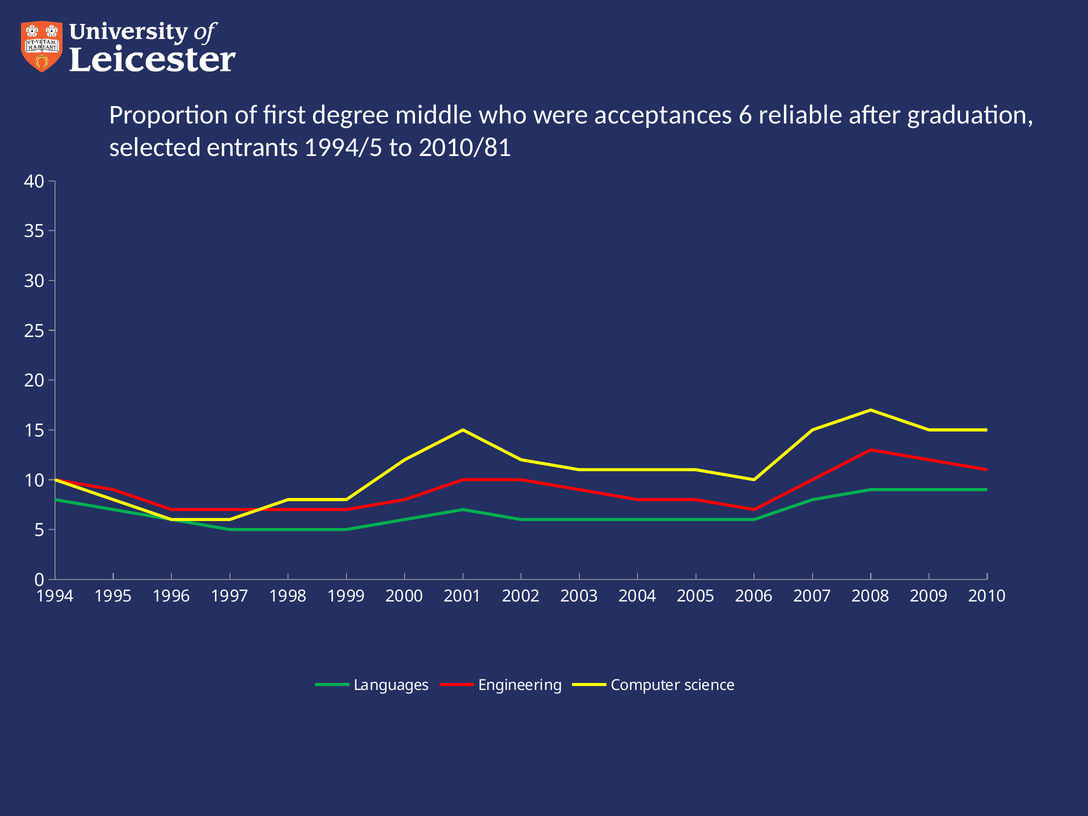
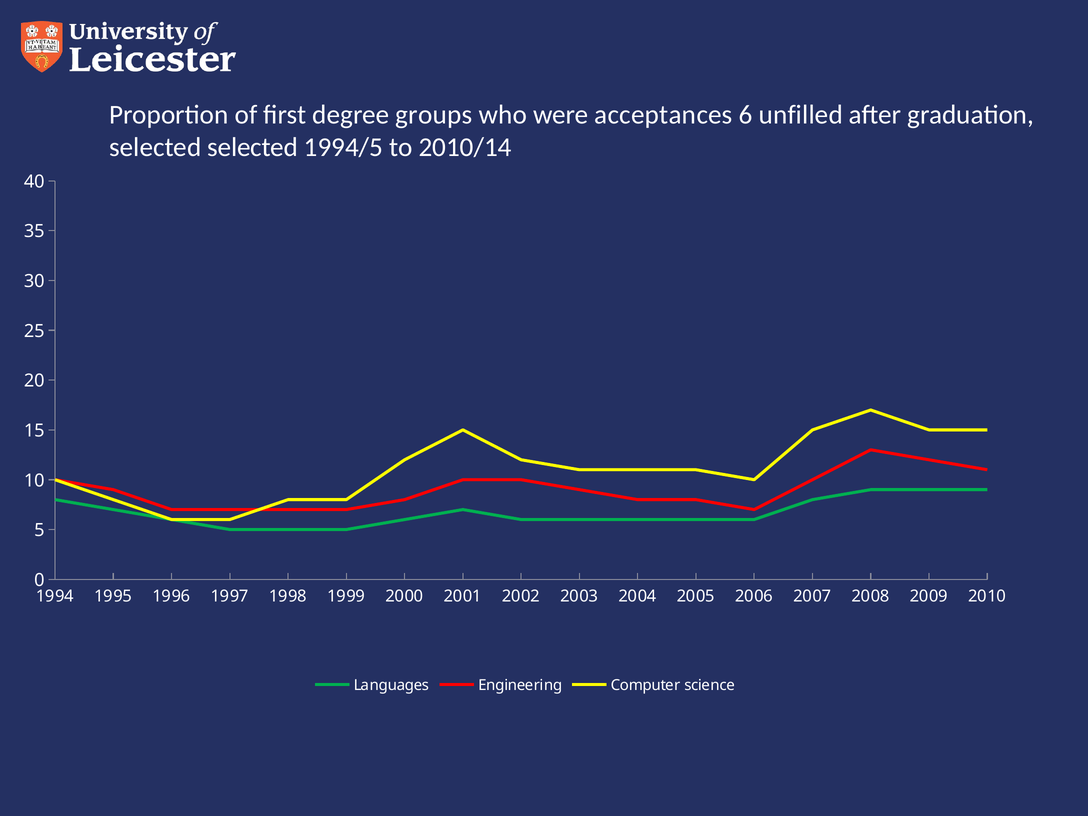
middle: middle -> groups
reliable: reliable -> unfilled
selected entrants: entrants -> selected
2010/81: 2010/81 -> 2010/14
